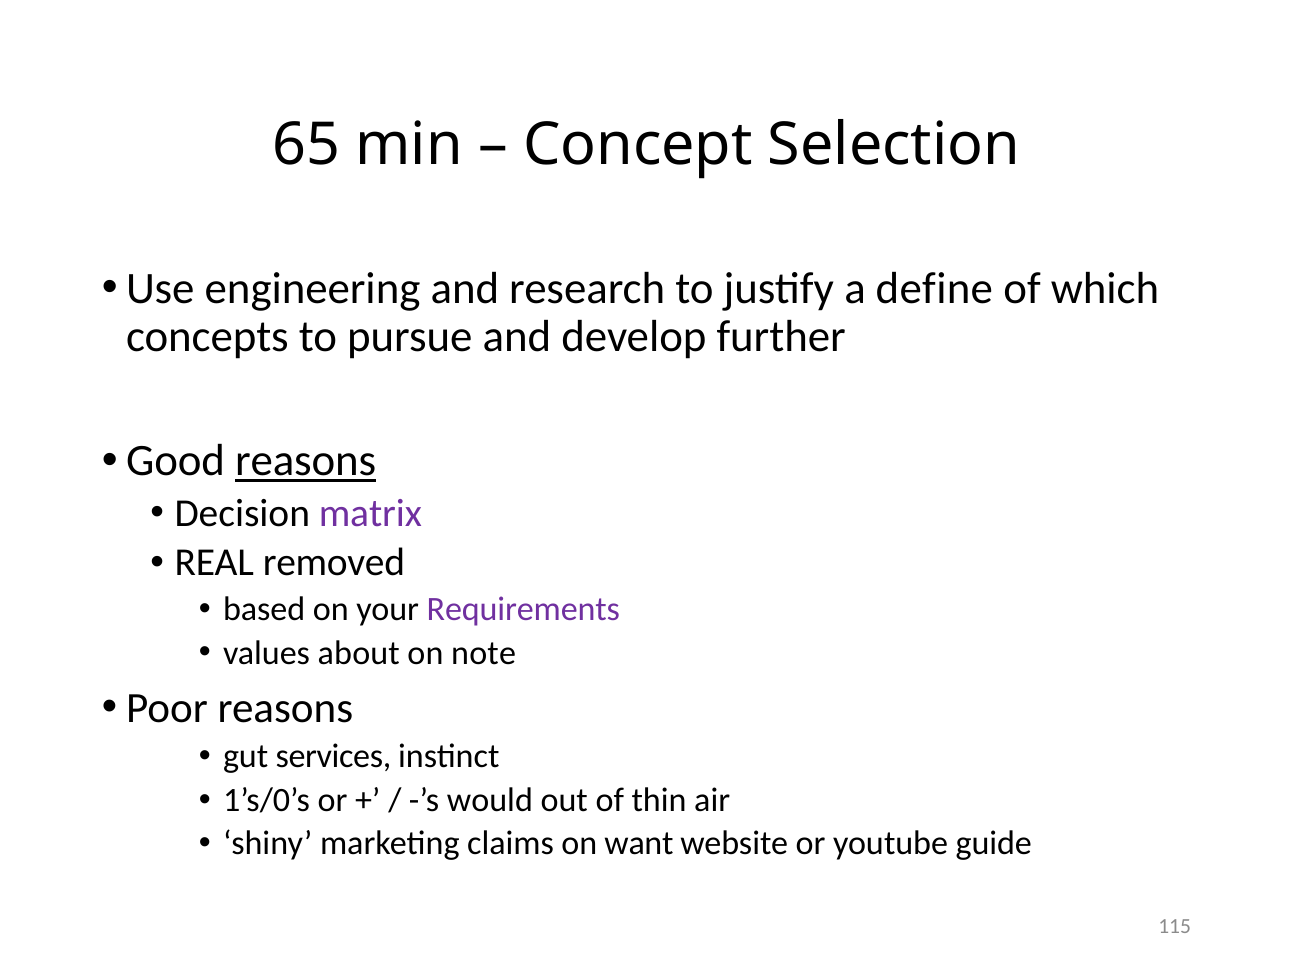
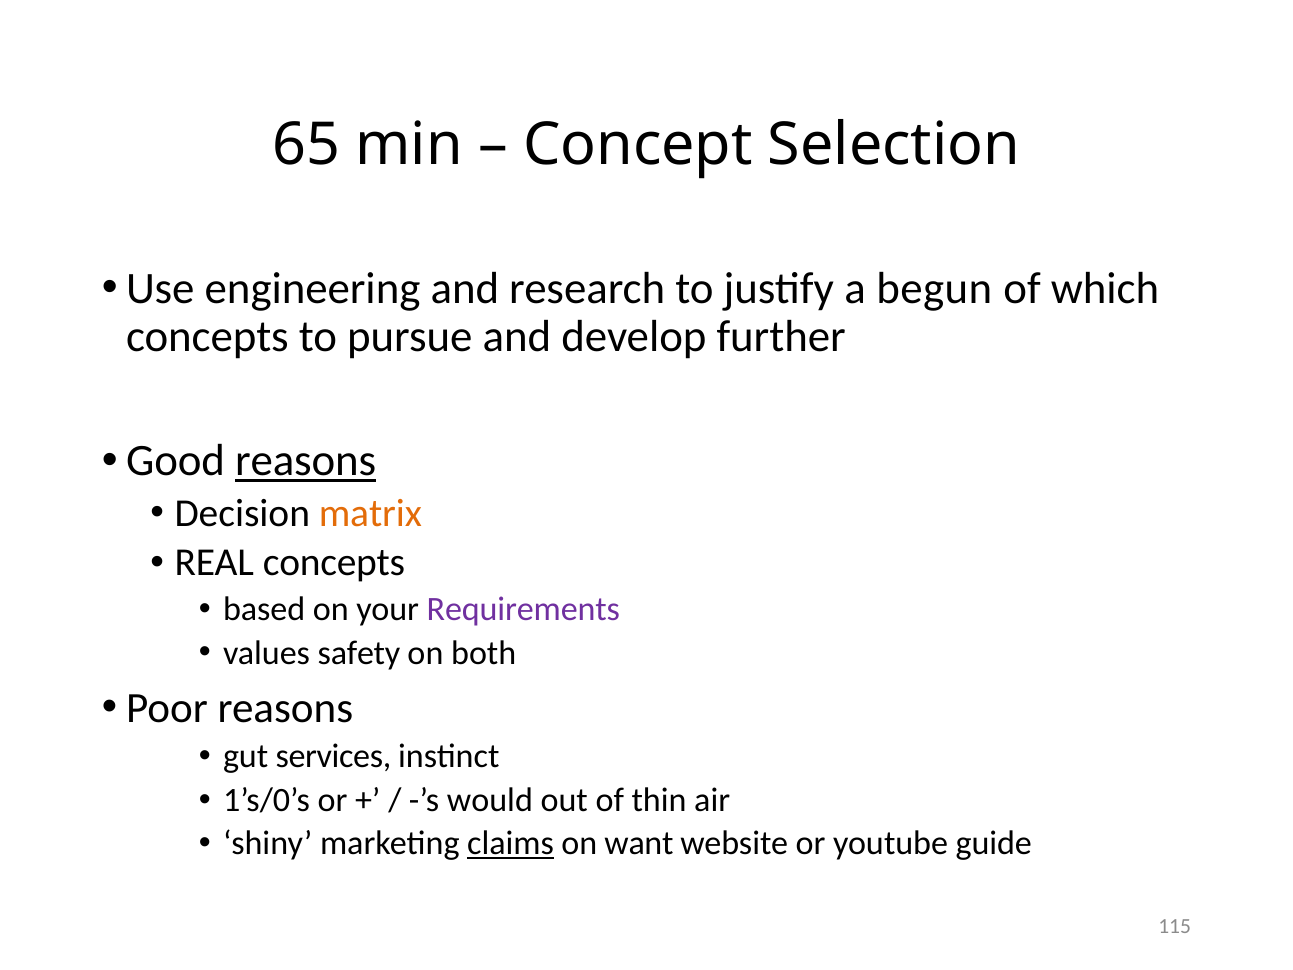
define: define -> begun
matrix colour: purple -> orange
REAL removed: removed -> concepts
about: about -> safety
note: note -> both
claims underline: none -> present
